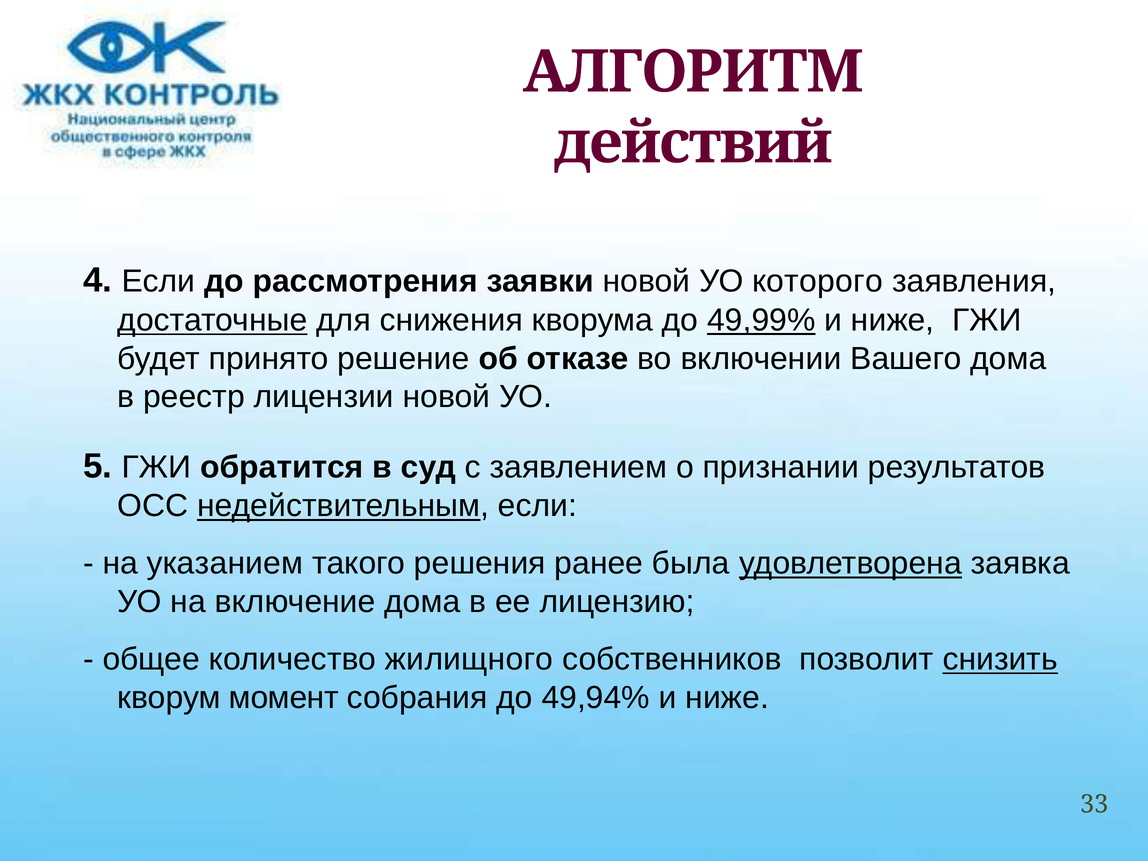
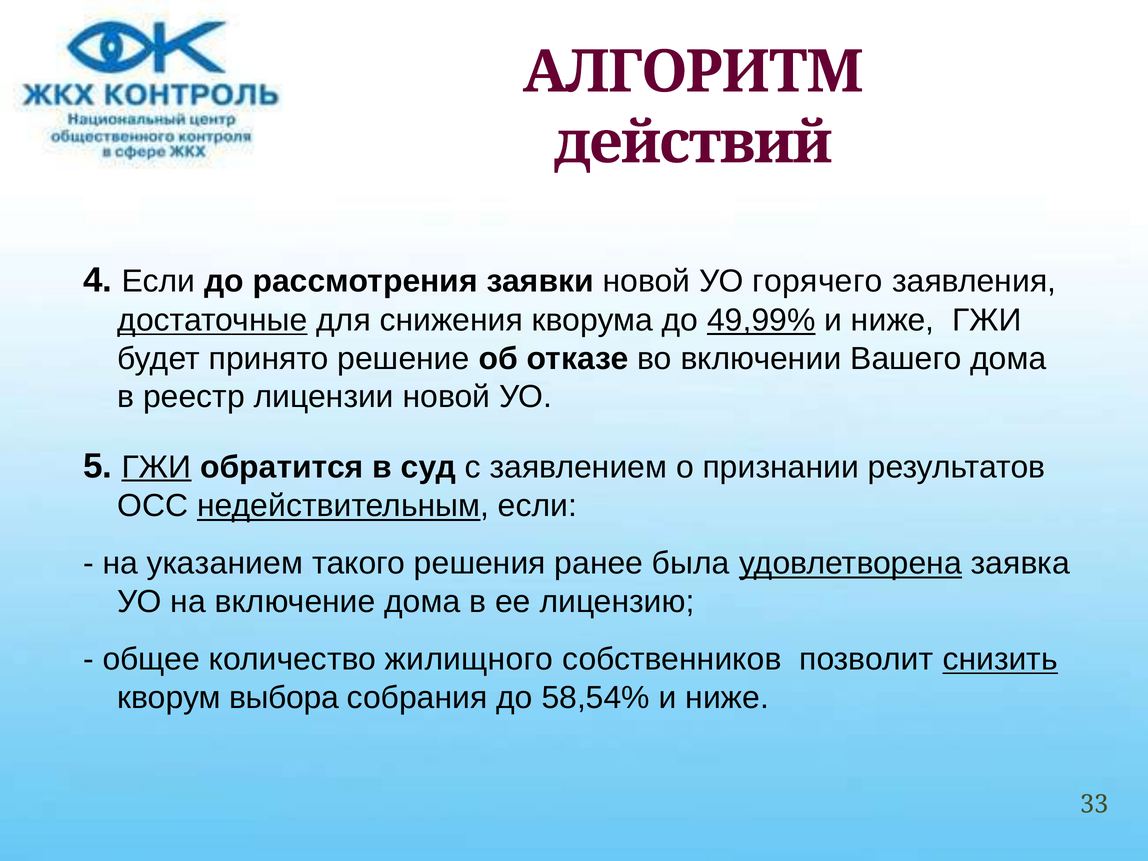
которого: которого -> горячего
ГЖИ at (156, 467) underline: none -> present
момент: момент -> выбора
49,94%: 49,94% -> 58,54%
